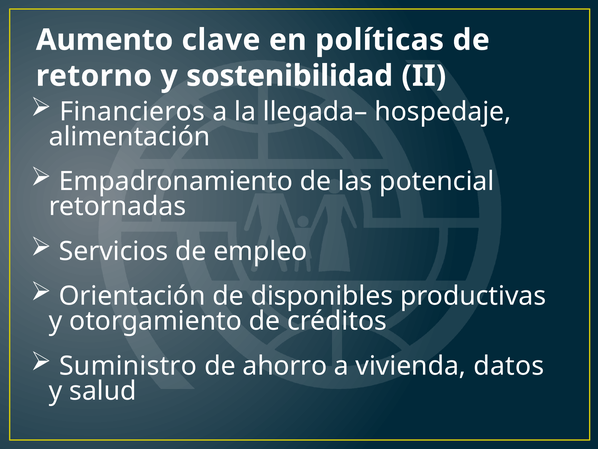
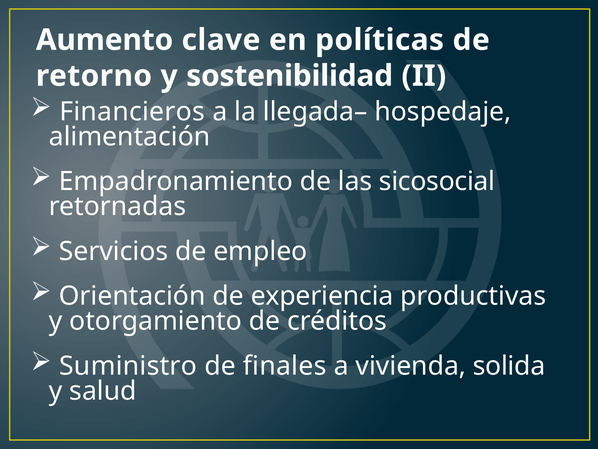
potencial: potencial -> sicosocial
disponibles: disponibles -> experiencia
ahorro: ahorro -> finales
datos: datos -> solida
